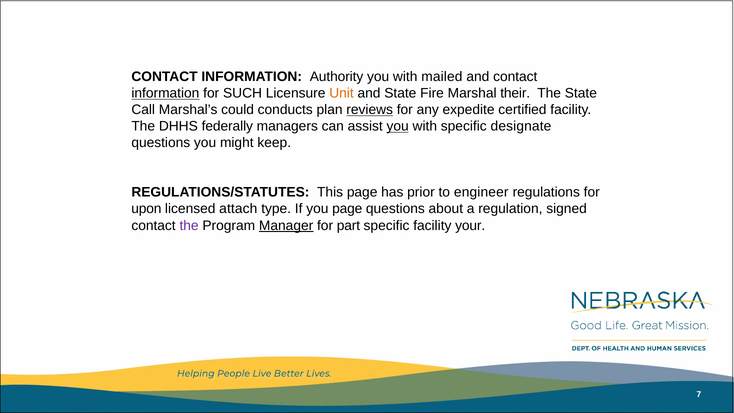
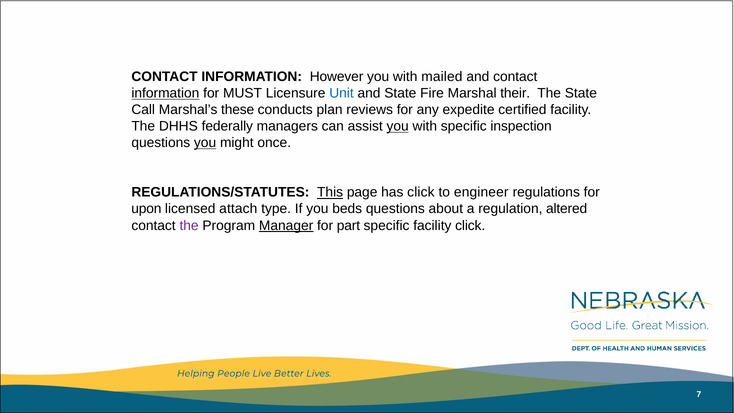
Authority: Authority -> However
SUCH: SUCH -> MUST
Unit colour: orange -> blue
could: could -> these
reviews underline: present -> none
designate: designate -> inspection
you at (205, 143) underline: none -> present
keep: keep -> once
This underline: none -> present
has prior: prior -> click
you page: page -> beds
signed: signed -> altered
facility your: your -> click
